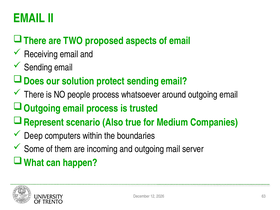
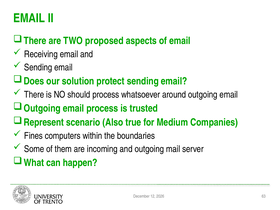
people: people -> should
Deep: Deep -> Fines
